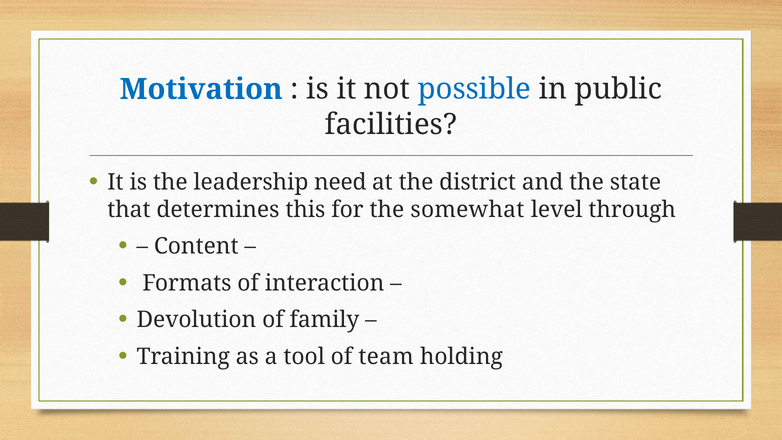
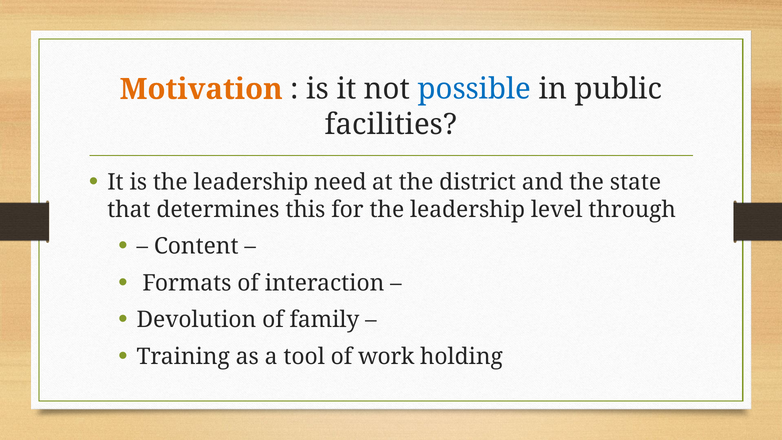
Motivation colour: blue -> orange
for the somewhat: somewhat -> leadership
team: team -> work
